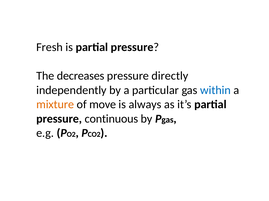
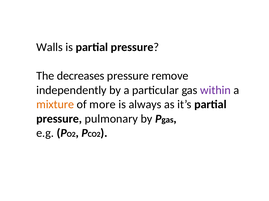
Fresh: Fresh -> Walls
directly: directly -> remove
within colour: blue -> purple
move: move -> more
continuous: continuous -> pulmonary
